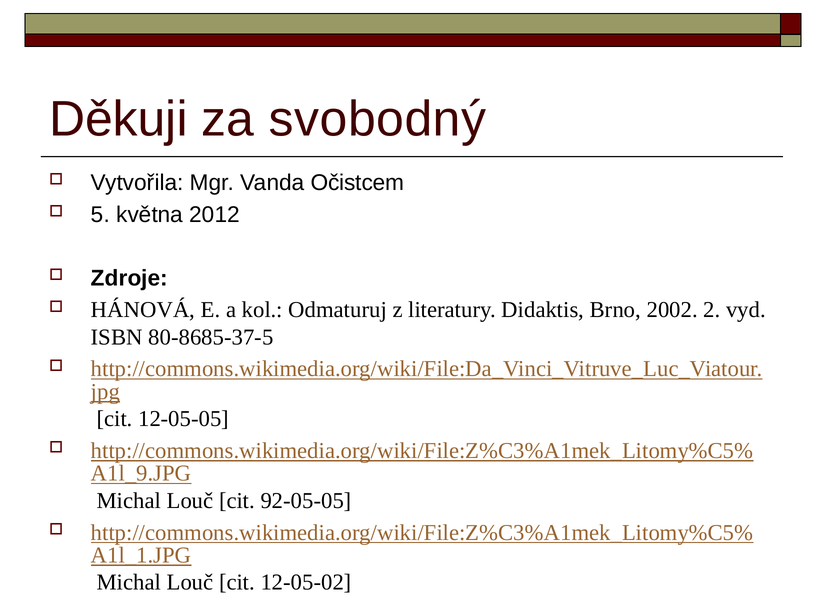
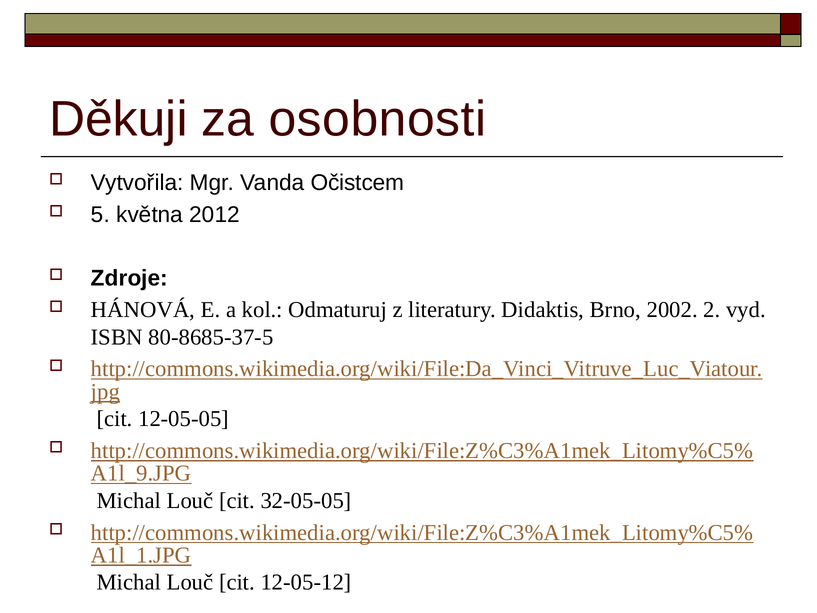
svobodný: svobodný -> osobnosti
92-05-05: 92-05-05 -> 32-05-05
12-05-02: 12-05-02 -> 12-05-12
